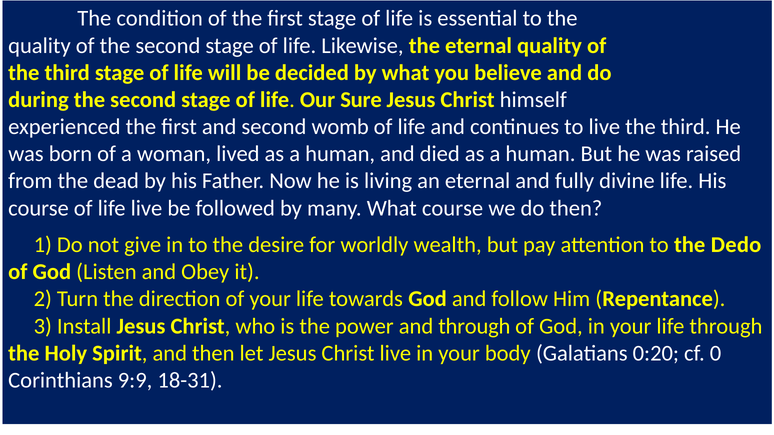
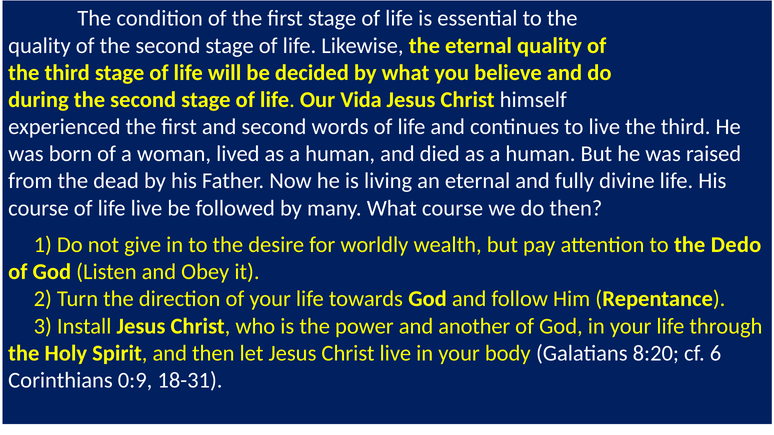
Sure: Sure -> Vida
womb: womb -> words
and through: through -> another
0:20: 0:20 -> 8:20
0: 0 -> 6
9:9: 9:9 -> 0:9
